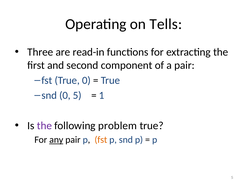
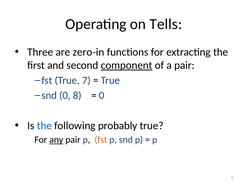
read-in: read-in -> zero-in
component underline: none -> present
True 0: 0 -> 7
0 5: 5 -> 8
1 at (102, 95): 1 -> 0
the at (44, 126) colour: purple -> blue
problem: problem -> probably
